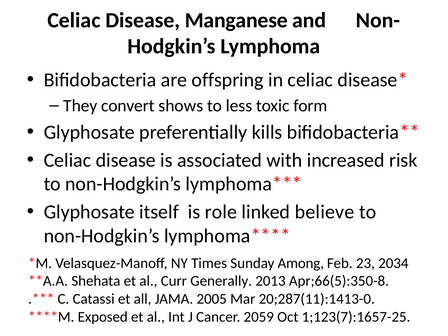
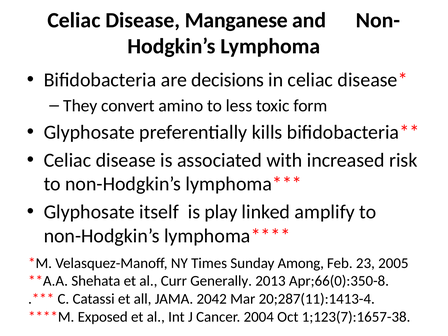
offspring: offspring -> decisions
shows: shows -> amino
role: role -> play
believe: believe -> amplify
2034: 2034 -> 2005
Apr;66(5):350-8: Apr;66(5):350-8 -> Apr;66(0):350-8
2005: 2005 -> 2042
20;287(11):1413-0: 20;287(11):1413-0 -> 20;287(11):1413-4
2059: 2059 -> 2004
1;123(7):1657-25: 1;123(7):1657-25 -> 1;123(7):1657-38
